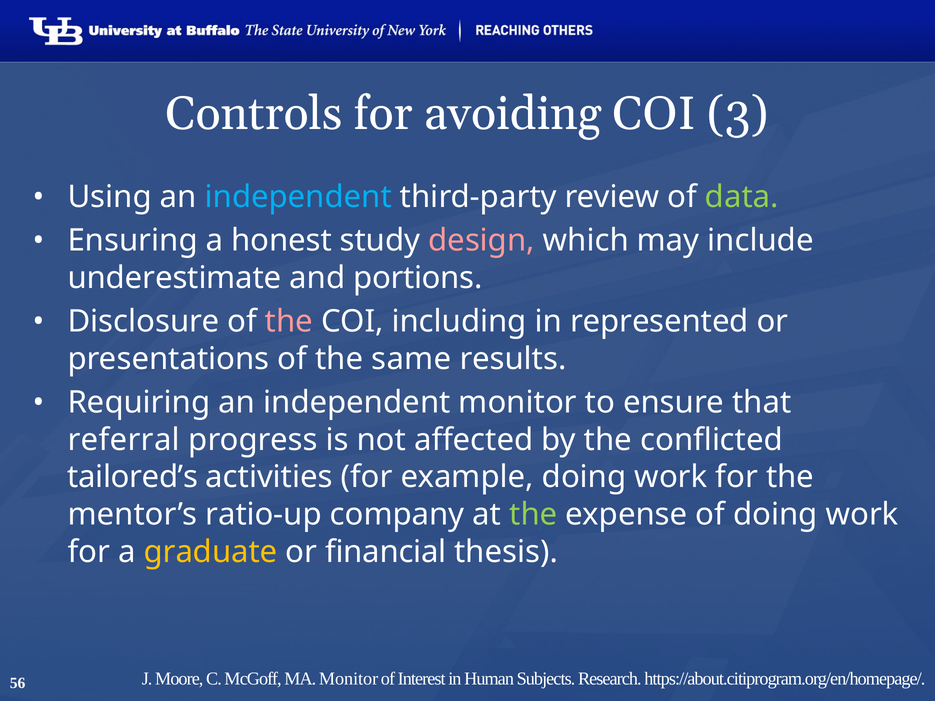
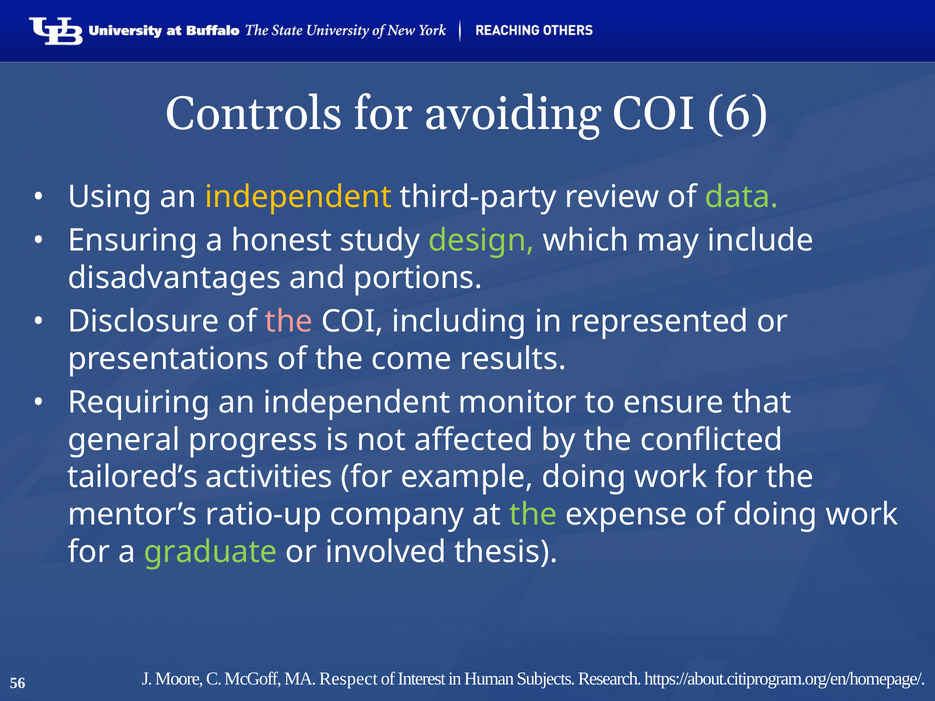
3: 3 -> 6
independent at (298, 197) colour: light blue -> yellow
design colour: pink -> light green
underestimate: underestimate -> disadvantages
same: same -> come
referral: referral -> general
graduate colour: yellow -> light green
financial: financial -> involved
MA Monitor: Monitor -> Respect
